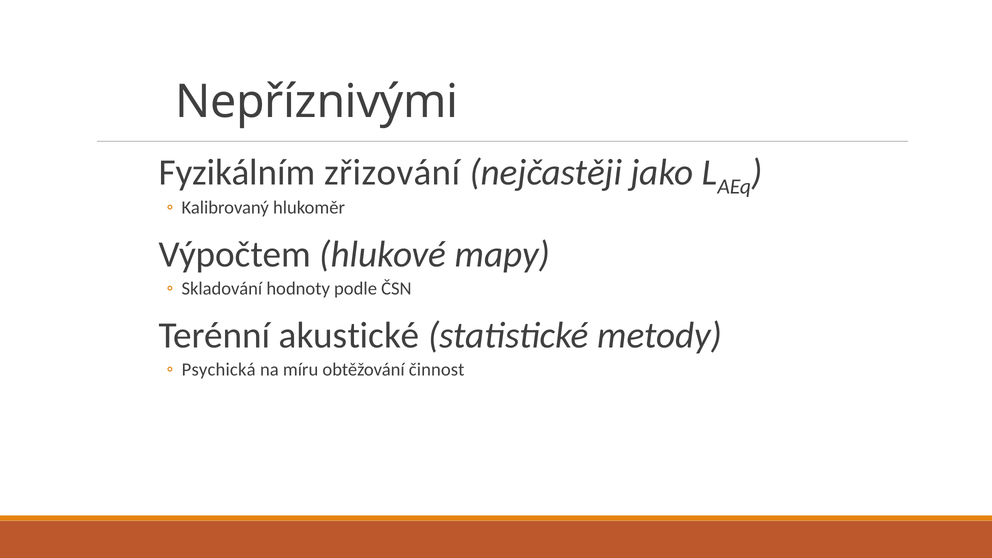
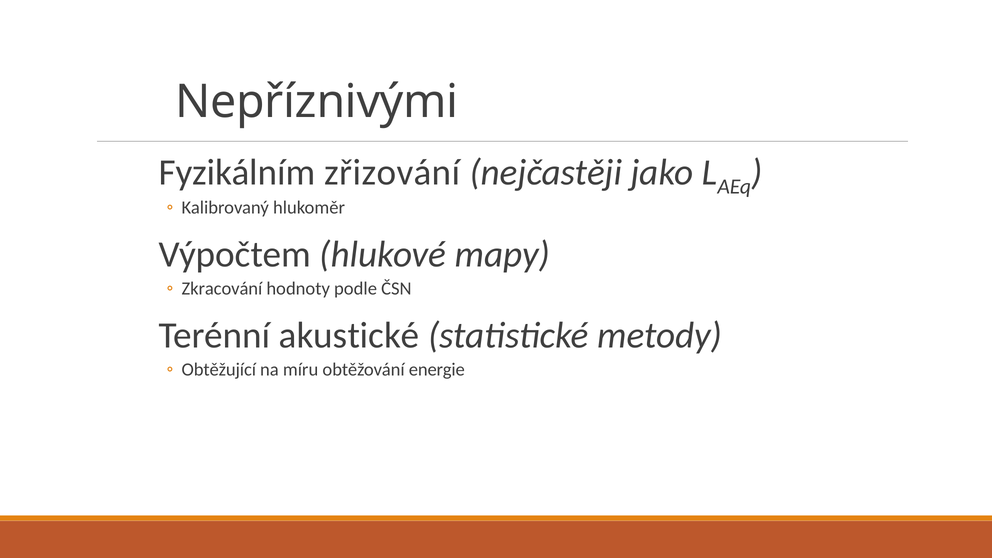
Skladování: Skladování -> Zkracování
Psychická: Psychická -> Obtěžující
činnost: činnost -> energie
